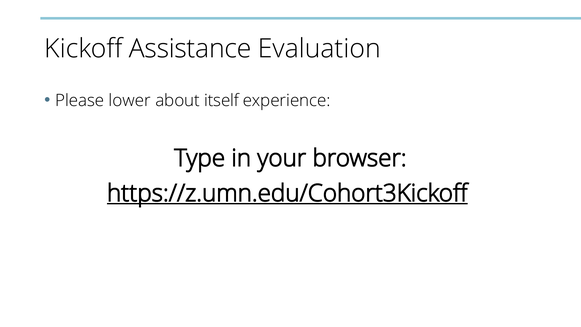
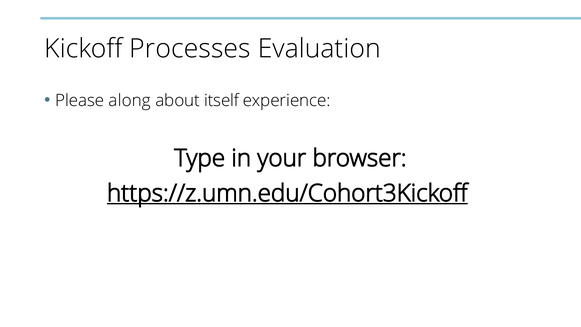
Assistance: Assistance -> Processes
lower: lower -> along
